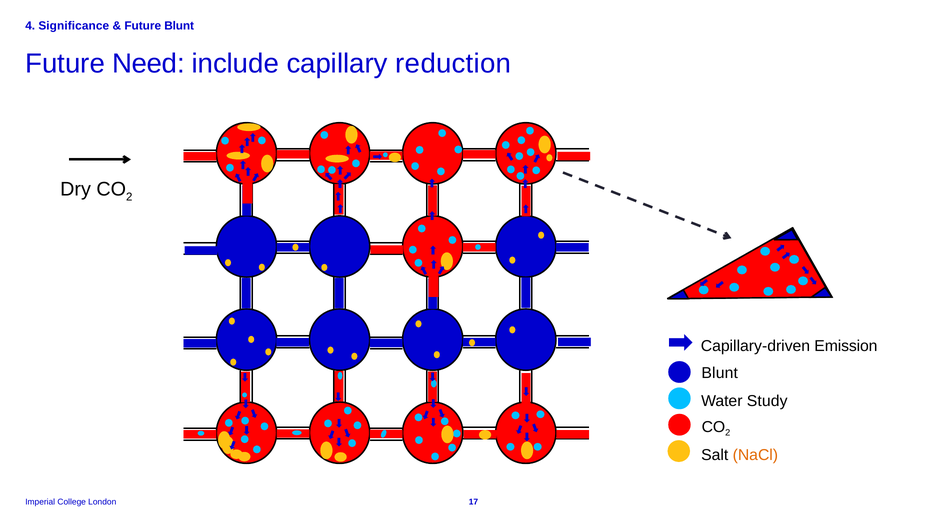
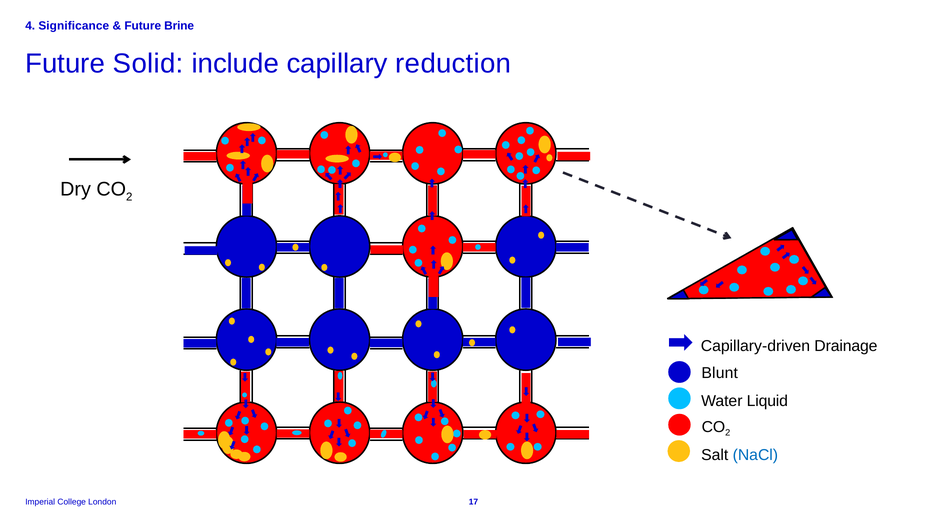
Future Blunt: Blunt -> Brine
Need: Need -> Solid
Emission: Emission -> Drainage
Study: Study -> Liquid
NaCl colour: orange -> blue
